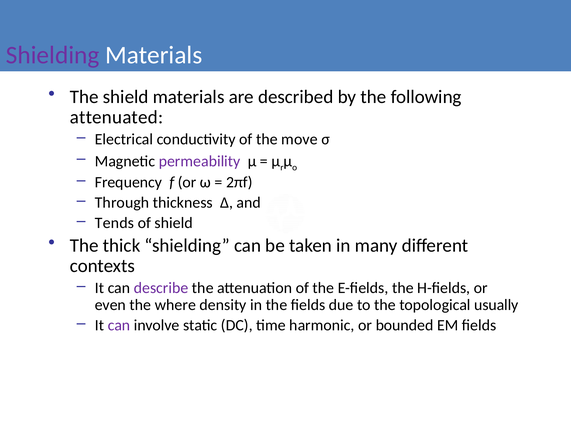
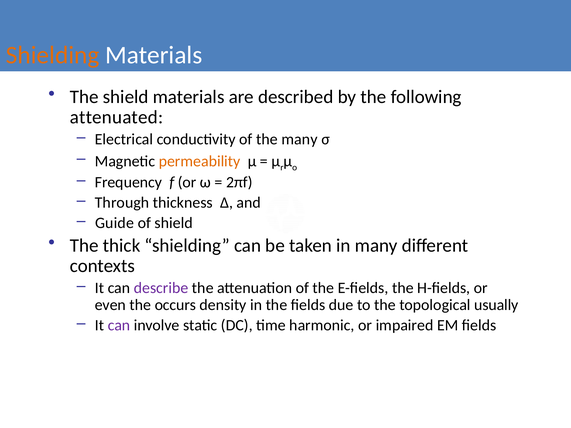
Shielding at (53, 55) colour: purple -> orange
the move: move -> many
permeability colour: purple -> orange
Tends: Tends -> Guide
where: where -> occurs
bounded: bounded -> impaired
